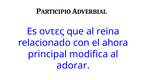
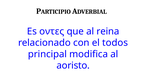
ahora: ahora -> todos
adorar: adorar -> aoristo
